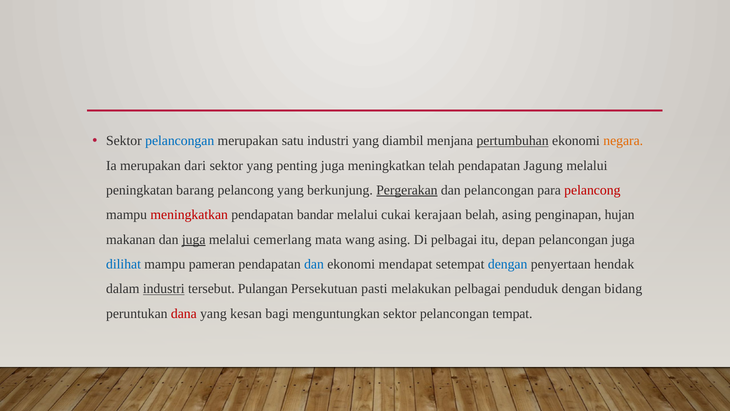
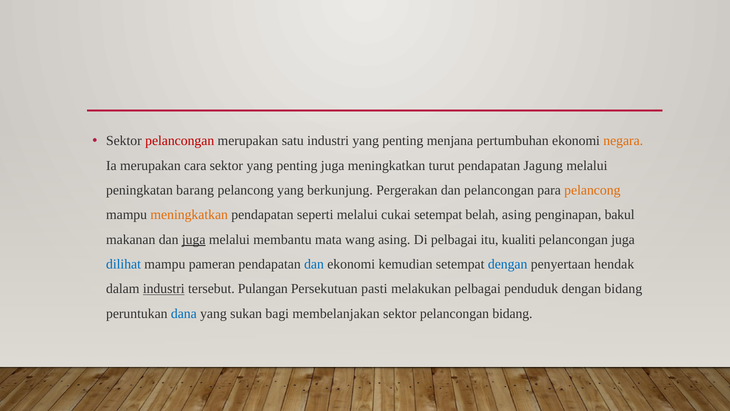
pelancongan at (180, 141) colour: blue -> red
industri yang diambil: diambil -> penting
pertumbuhan underline: present -> none
dari: dari -> cara
telah: telah -> turut
Pergerakan underline: present -> none
pelancong at (592, 190) colour: red -> orange
meningkatkan at (189, 215) colour: red -> orange
bandar: bandar -> seperti
cukai kerajaan: kerajaan -> setempat
hujan: hujan -> bakul
cemerlang: cemerlang -> membantu
depan: depan -> kualiti
mendapat: mendapat -> kemudian
dana colour: red -> blue
kesan: kesan -> sukan
menguntungkan: menguntungkan -> membelanjakan
pelancongan tempat: tempat -> bidang
